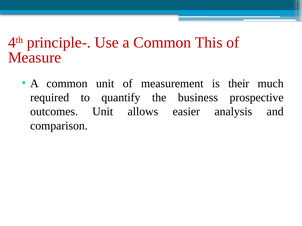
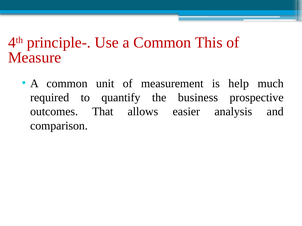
their: their -> help
outcomes Unit: Unit -> That
